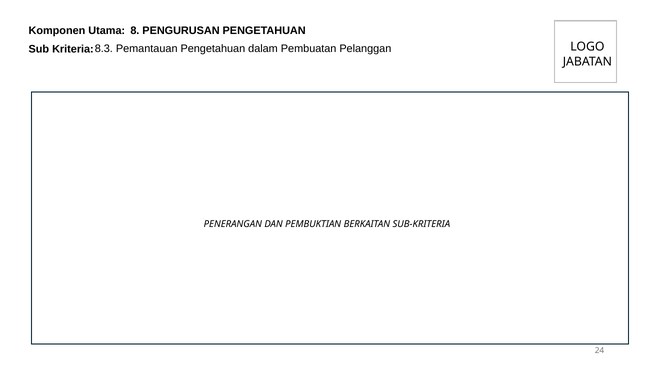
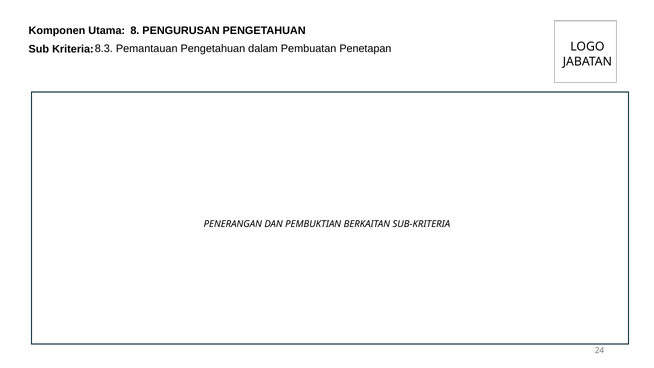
Pelanggan: Pelanggan -> Penetapan
